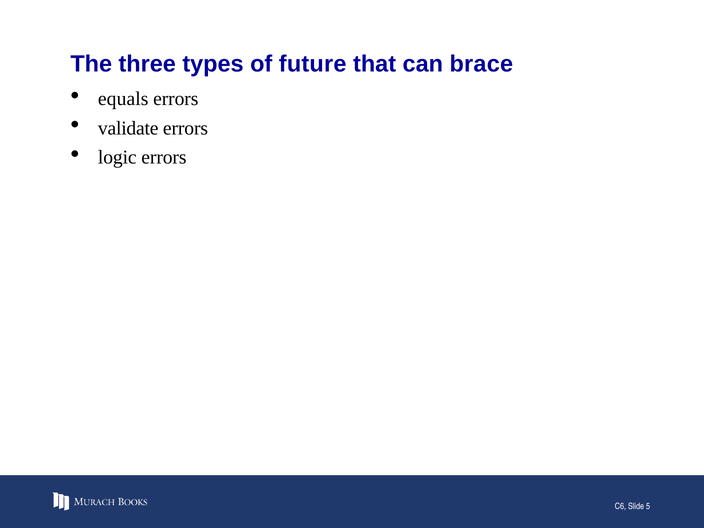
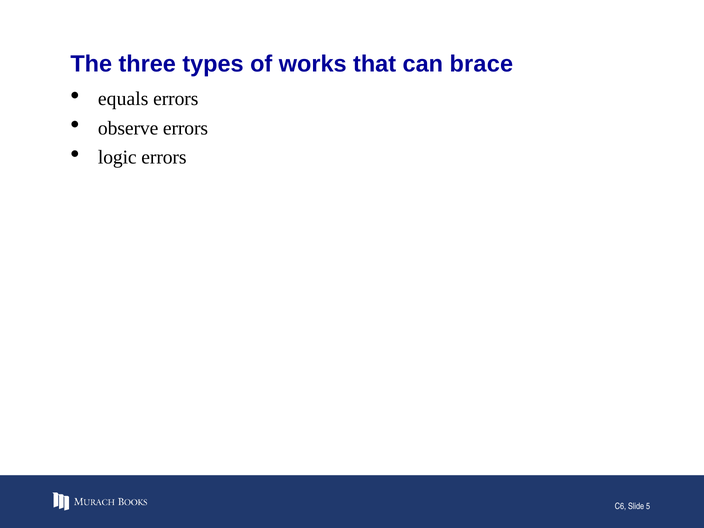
future: future -> works
validate: validate -> observe
